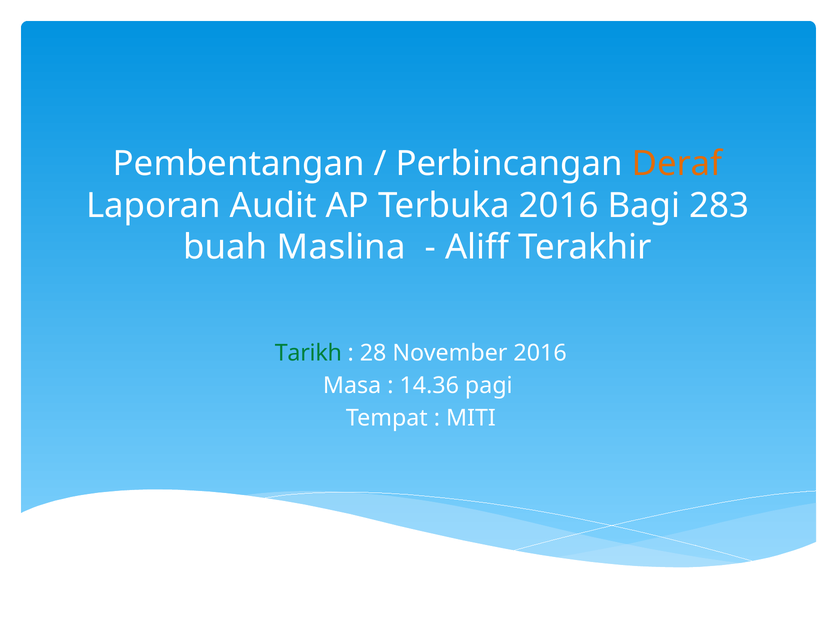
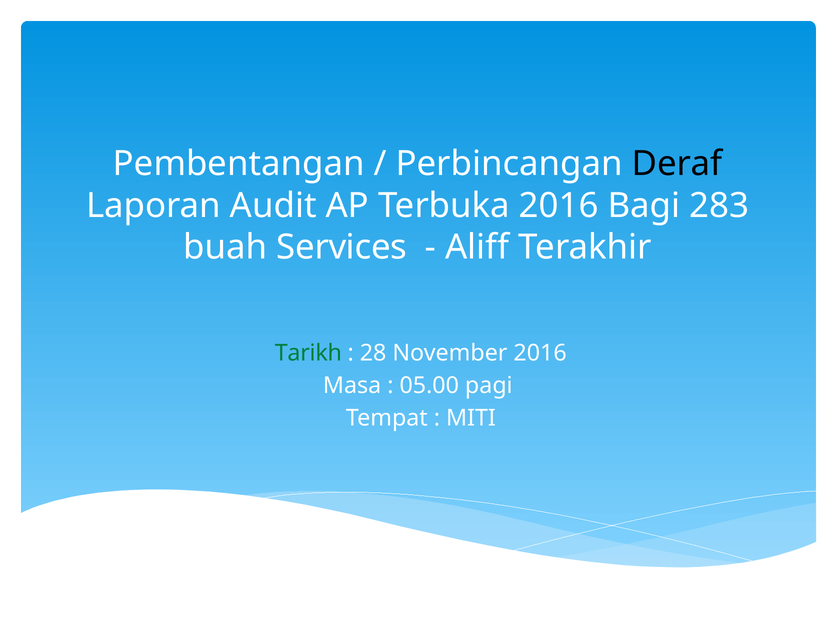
Deraf colour: orange -> black
Maslina: Maslina -> Services
14.36: 14.36 -> 05.00
